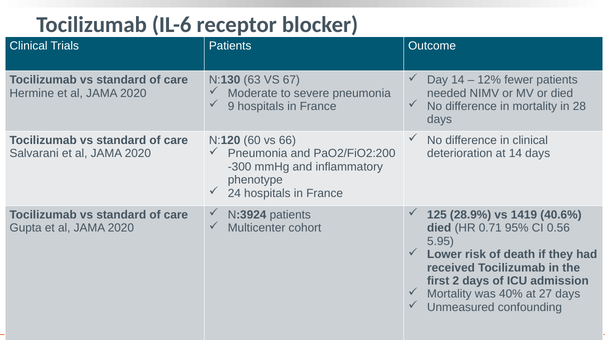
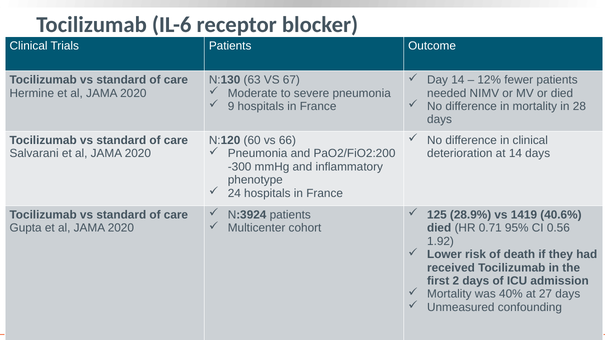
5.95: 5.95 -> 1.92
